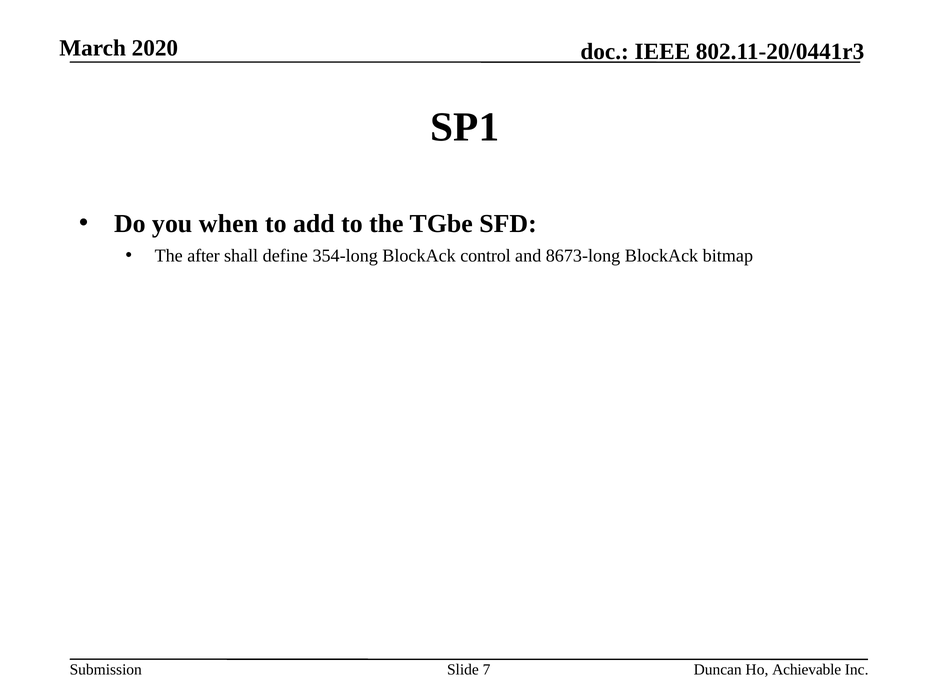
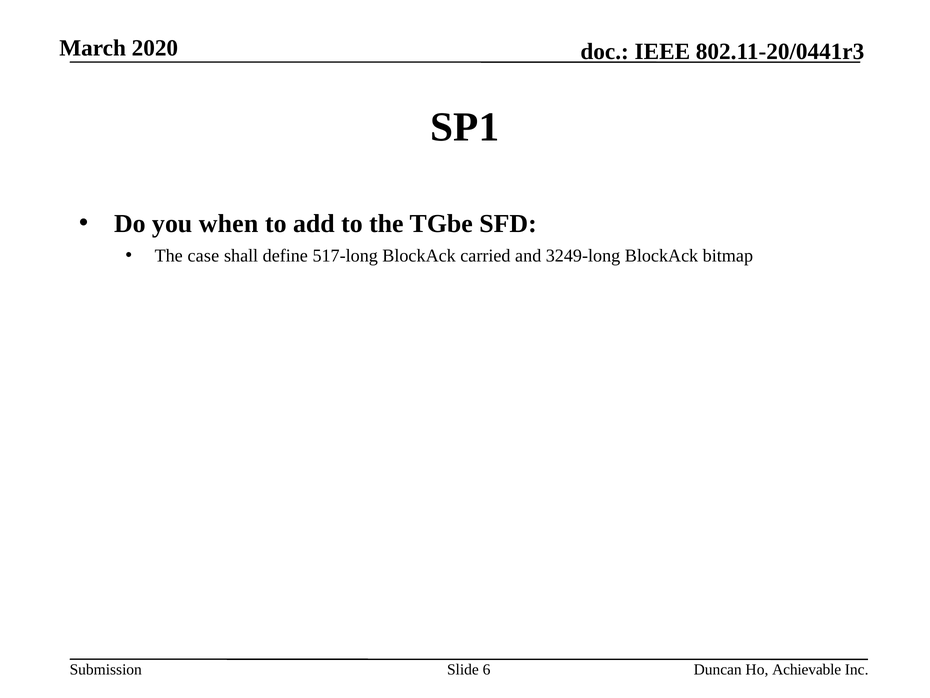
after: after -> case
354-long: 354-long -> 517-long
control: control -> carried
8673-long: 8673-long -> 3249-long
7: 7 -> 6
